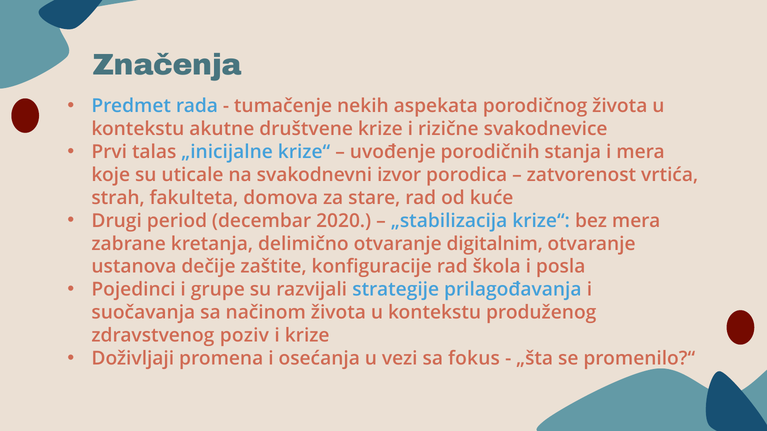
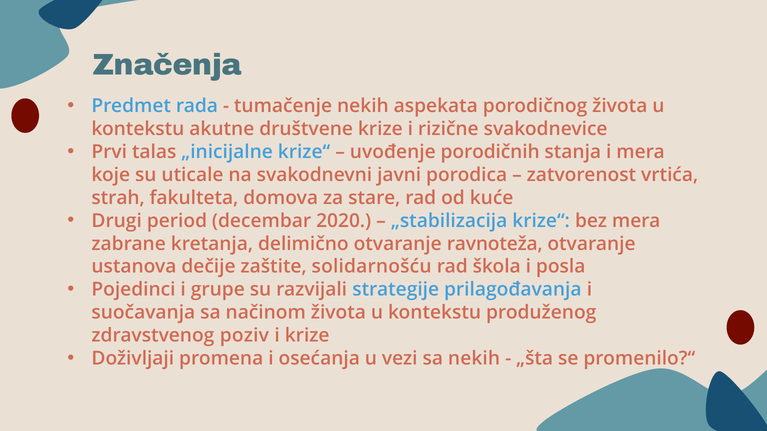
izvor: izvor -> javni
digitalnim: digitalnim -> ravnoteža
konfiguracije: konfiguracije -> solidarnošću
sa fokus: fokus -> nekih
